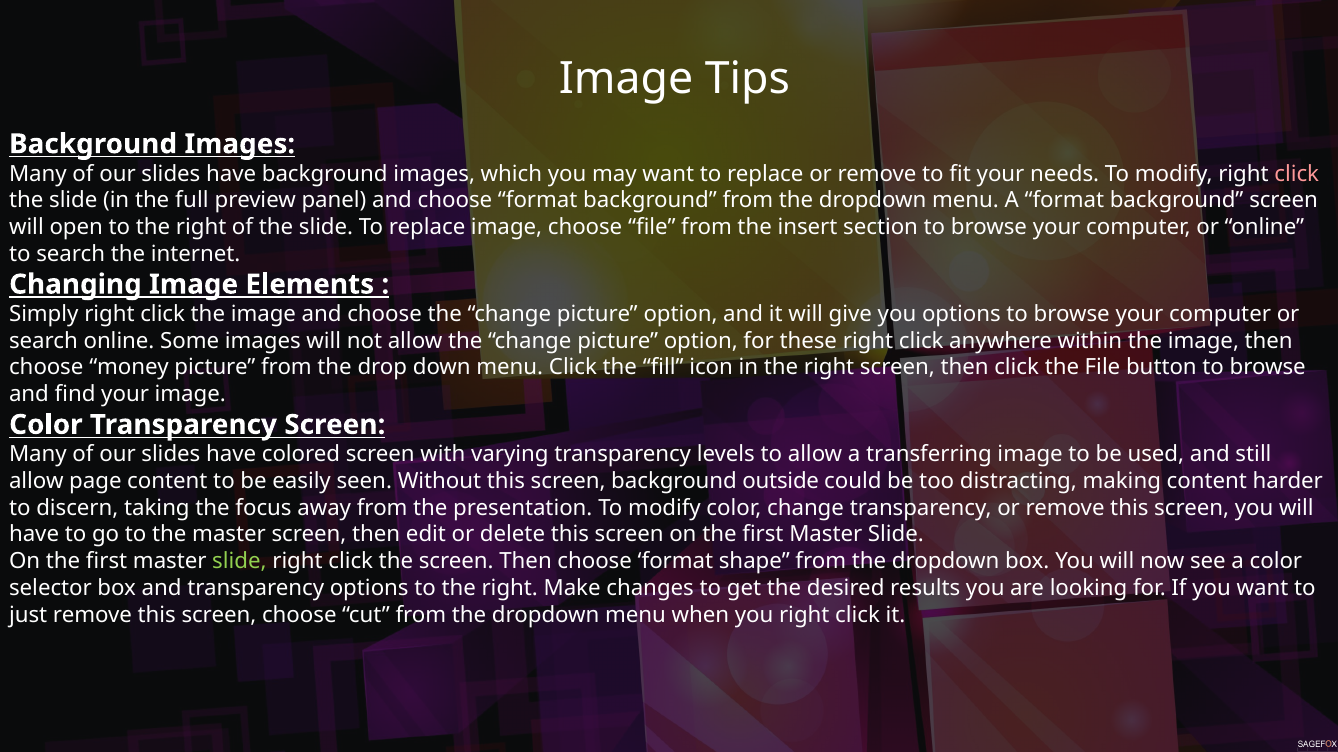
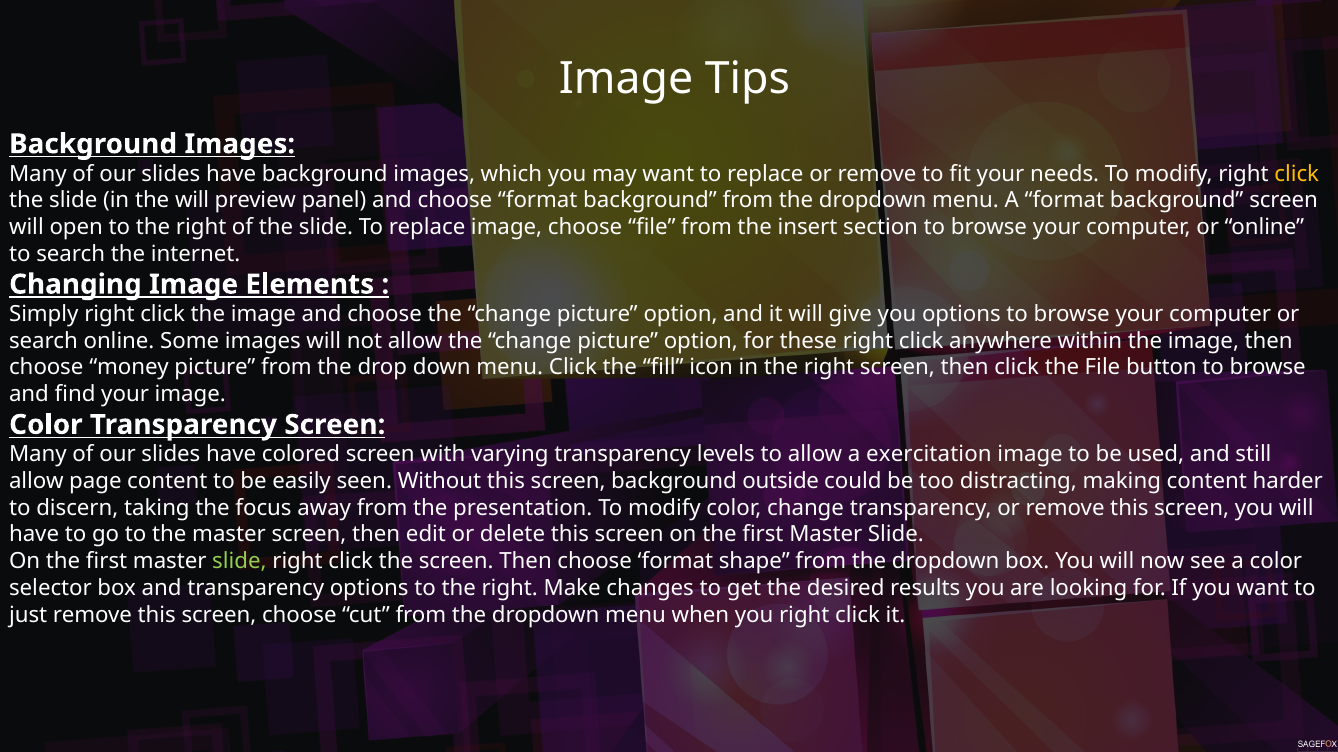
click at (1297, 174) colour: pink -> yellow
the full: full -> will
transferring: transferring -> exercitation
